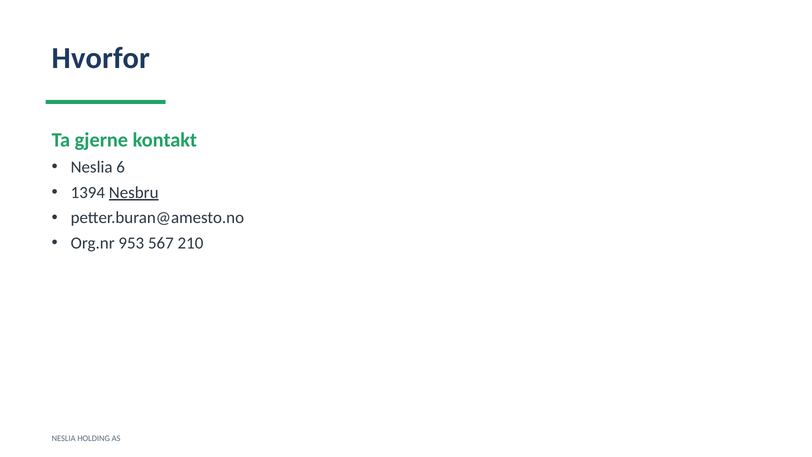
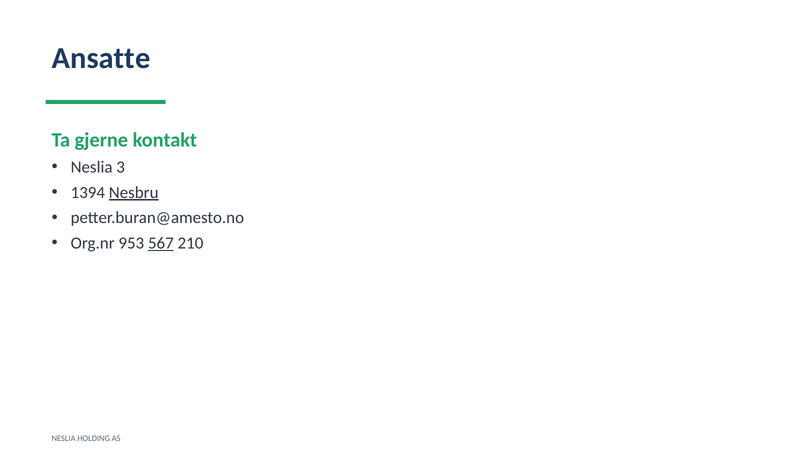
Hvorfor: Hvorfor -> Ansatte
6: 6 -> 3
567 underline: none -> present
